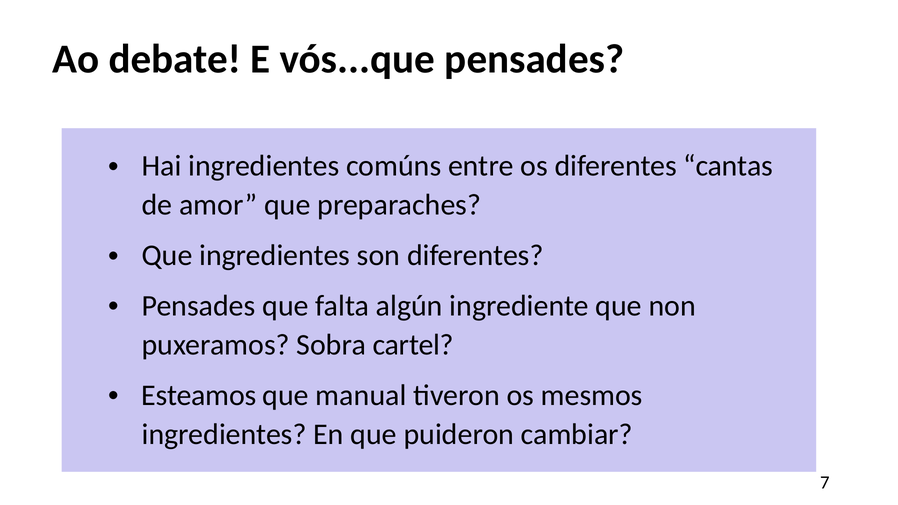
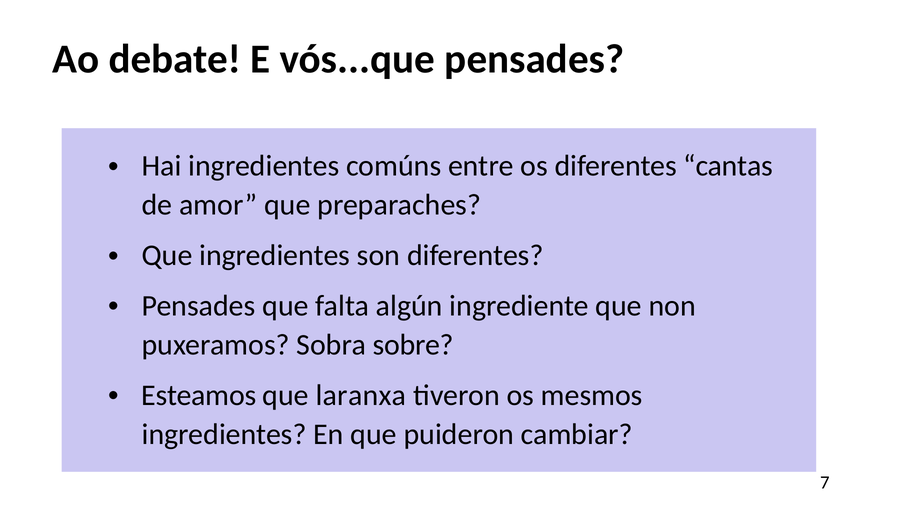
cartel: cartel -> sobre
manual: manual -> laranxa
